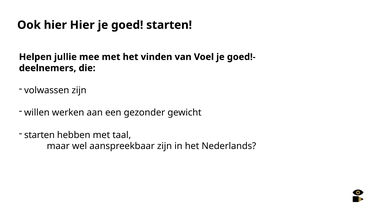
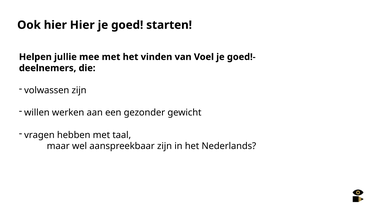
starten at (39, 135): starten -> vragen
